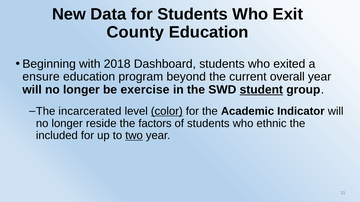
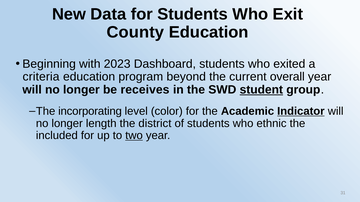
2018: 2018 -> 2023
ensure: ensure -> criteria
exercise: exercise -> receives
incarcerated: incarcerated -> incorporating
color underline: present -> none
Indicator underline: none -> present
reside: reside -> length
factors: factors -> district
